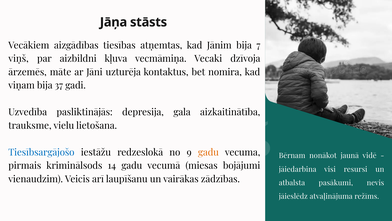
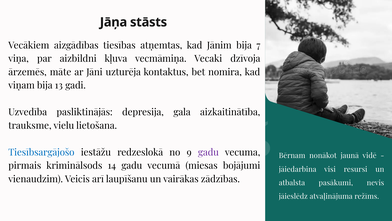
viņš: viņš -> viņa
37: 37 -> 13
gadu at (208, 152) colour: orange -> purple
